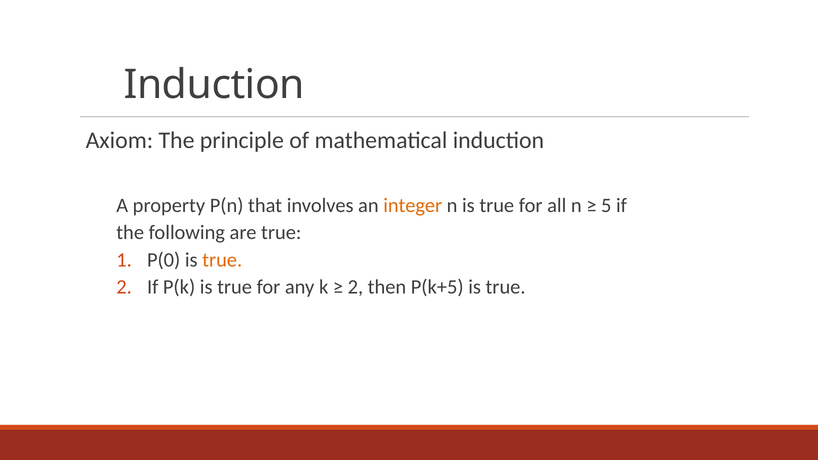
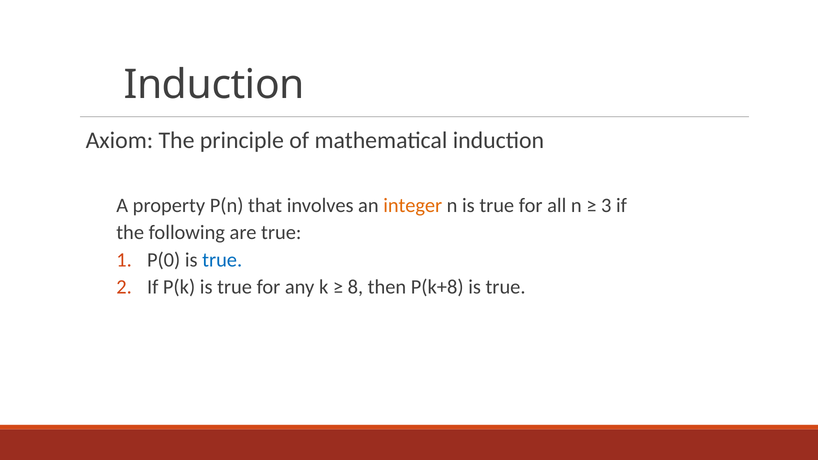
5: 5 -> 3
true at (222, 260) colour: orange -> blue
2 at (355, 287): 2 -> 8
P(k+5: P(k+5 -> P(k+8
